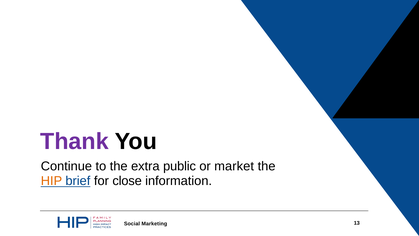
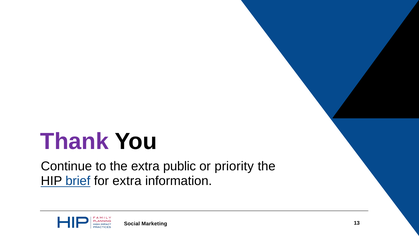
market: market -> priority
HIP colour: orange -> black
for close: close -> extra
